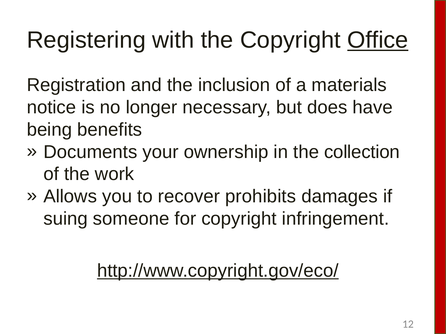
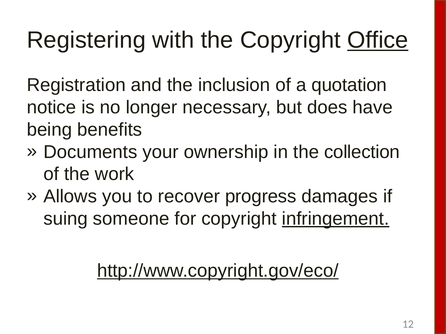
materials: materials -> quotation
prohibits: prohibits -> progress
infringement underline: none -> present
